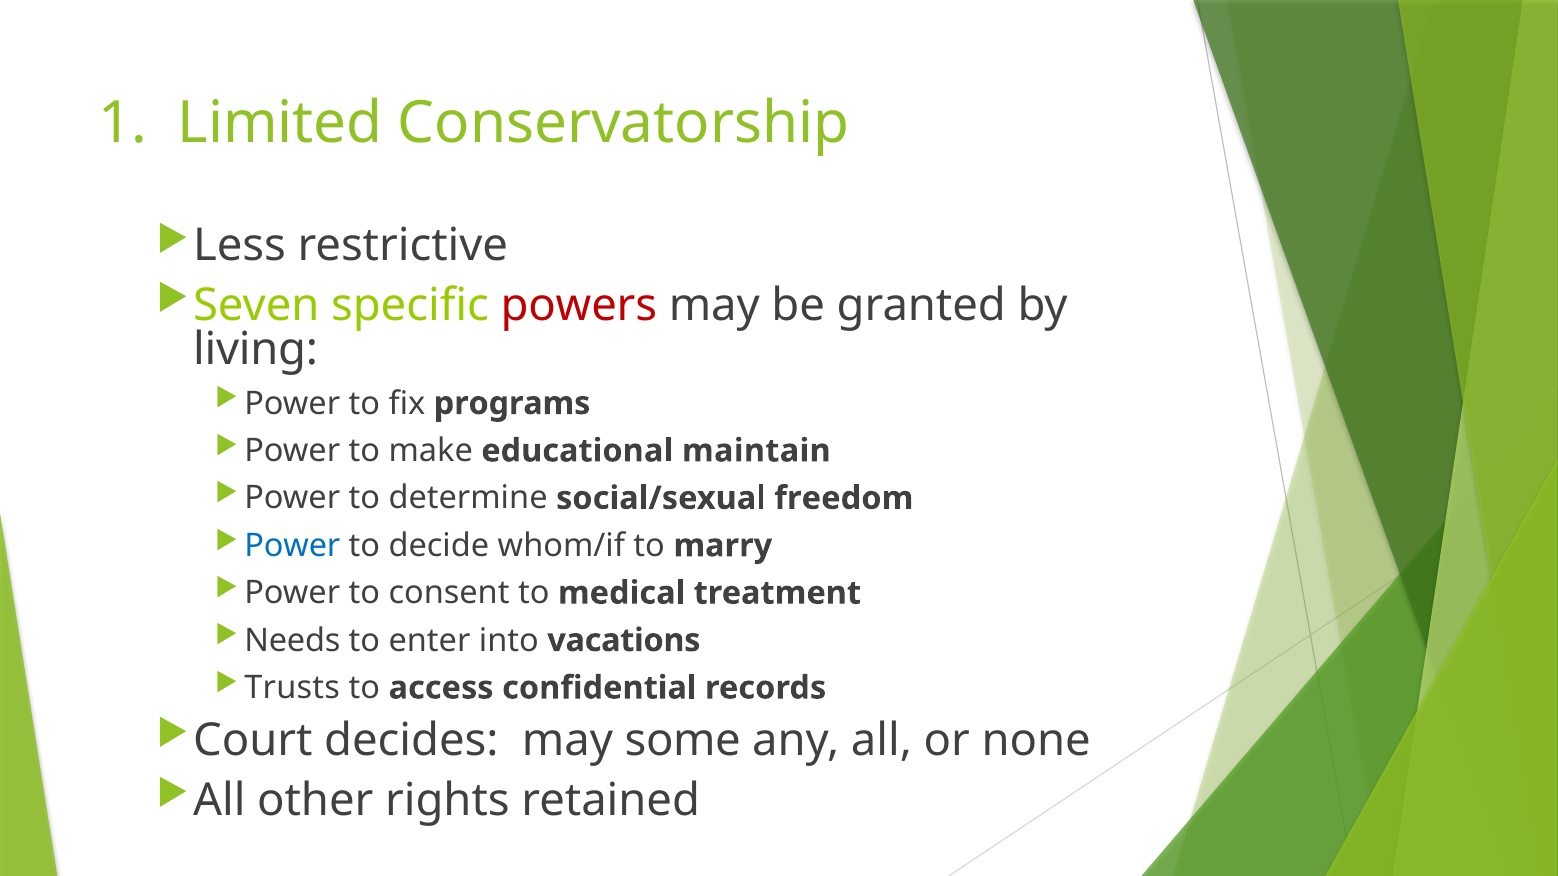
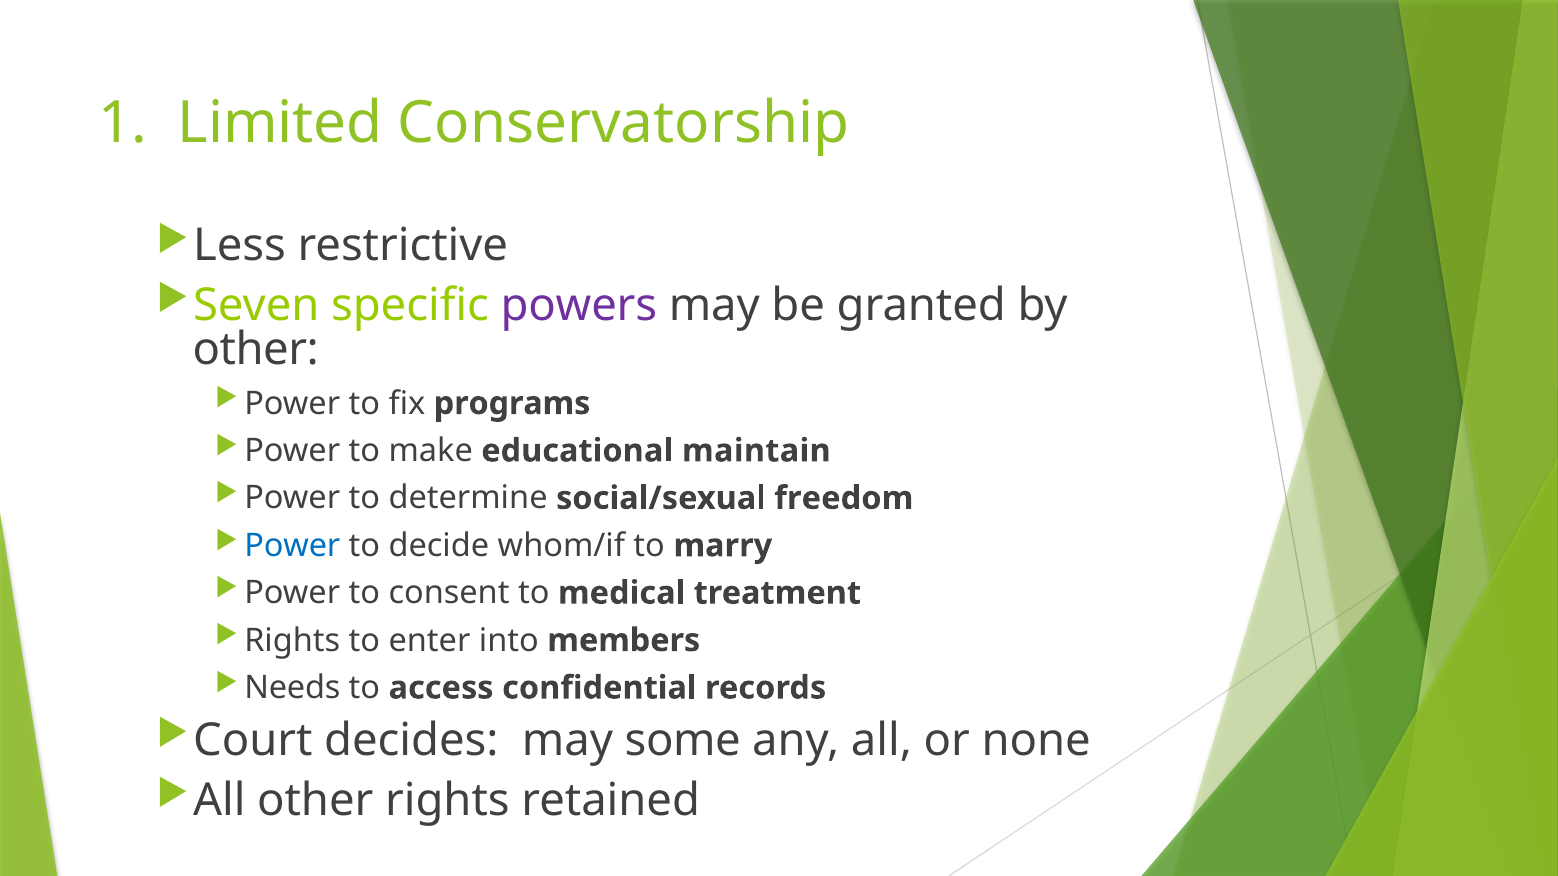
powers colour: red -> purple
living at (256, 349): living -> other
Needs at (292, 641): Needs -> Rights
vacations: vacations -> members
Trusts: Trusts -> Needs
